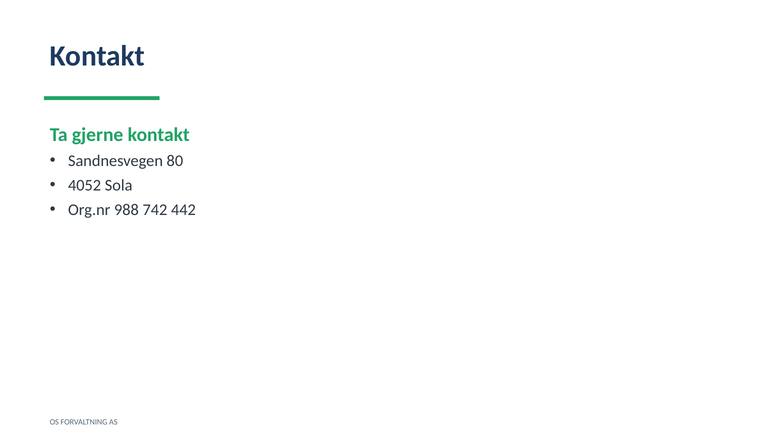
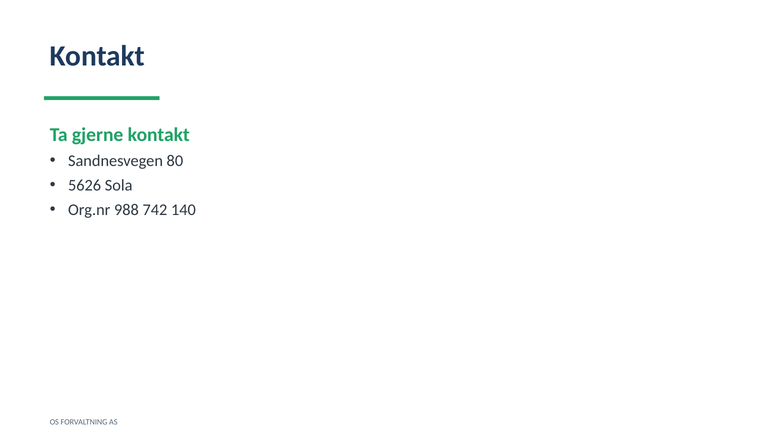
4052: 4052 -> 5626
442: 442 -> 140
